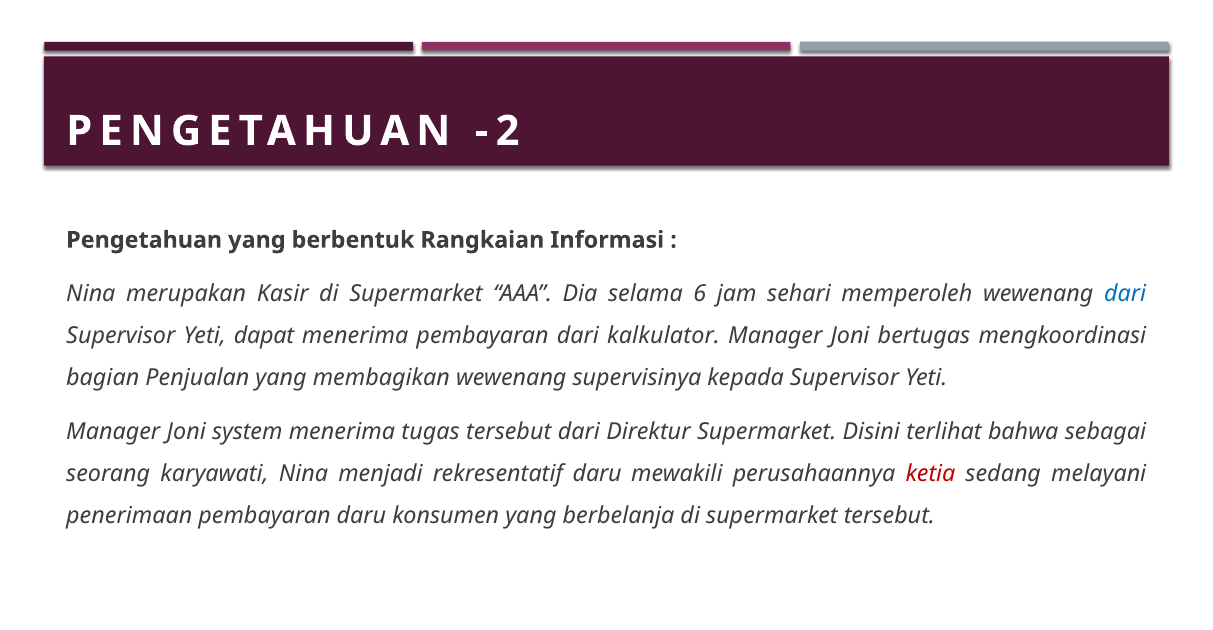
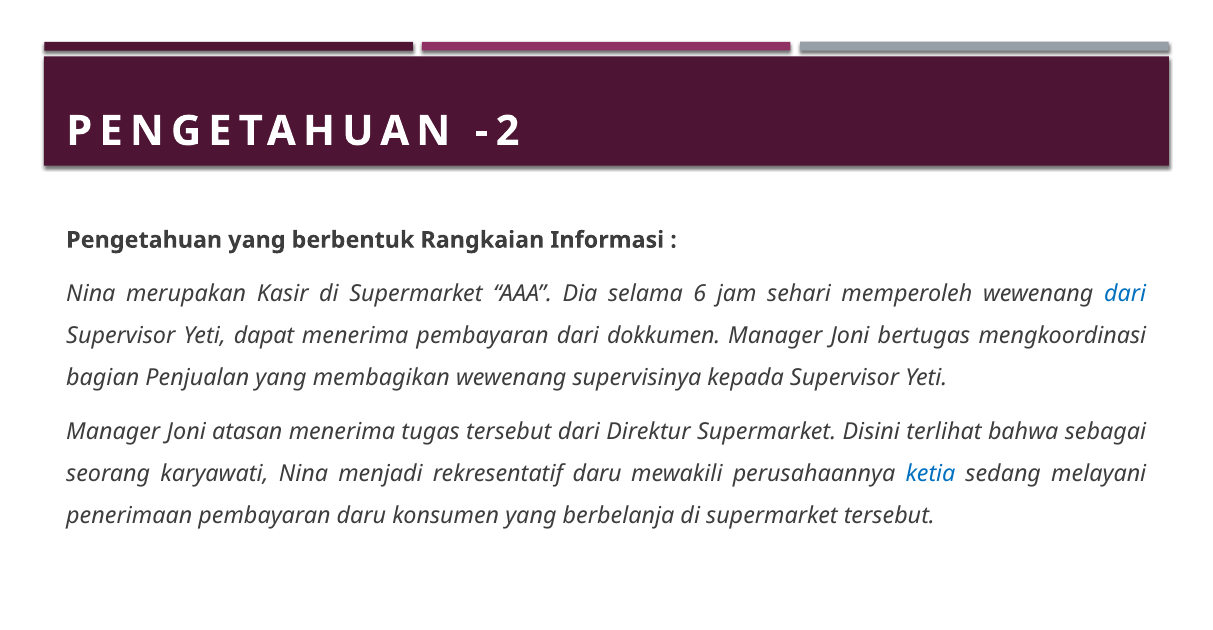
kalkulator: kalkulator -> dokkumen
system: system -> atasan
ketia colour: red -> blue
